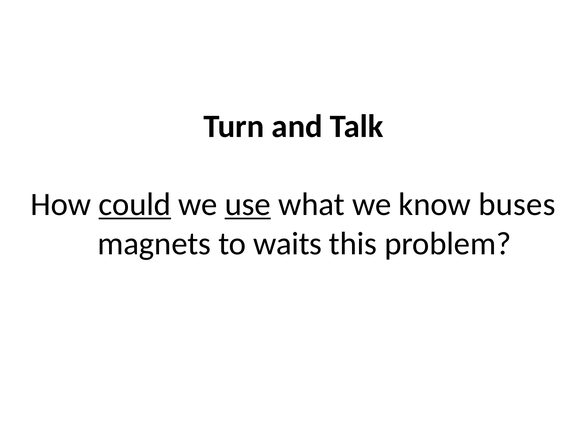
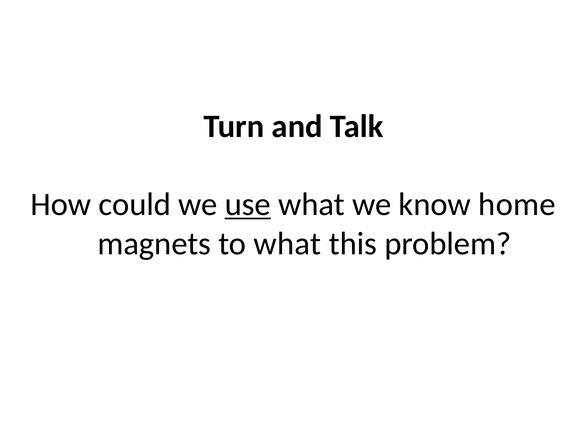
could underline: present -> none
buses: buses -> home
to waits: waits -> what
